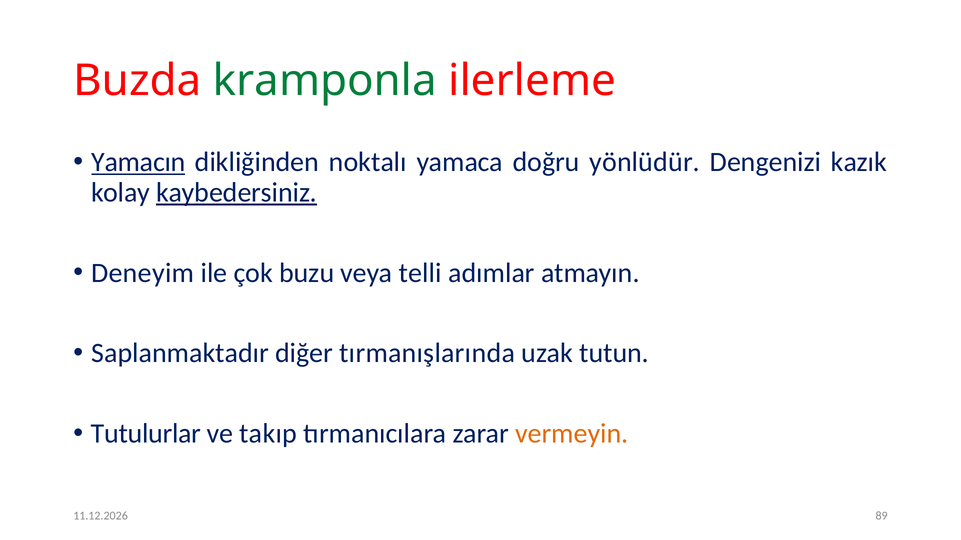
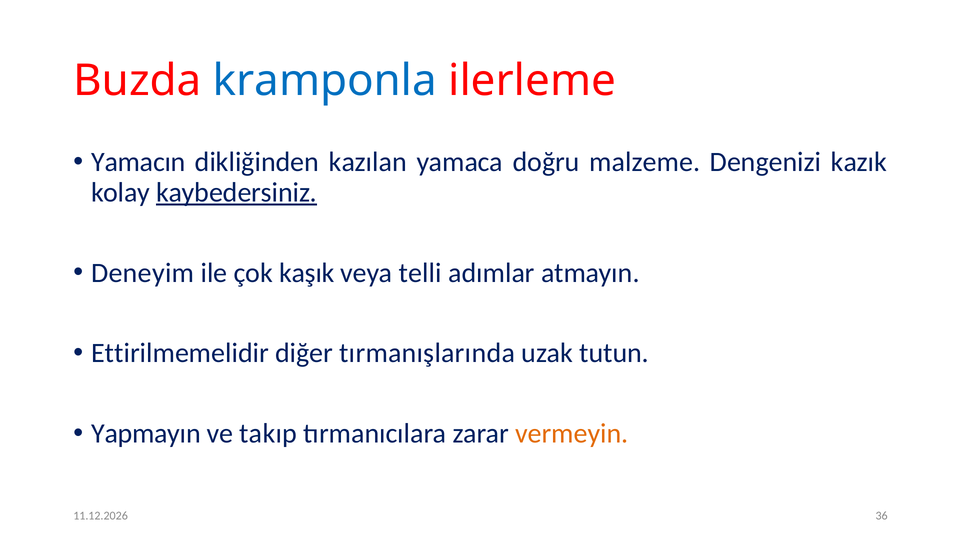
kramponla colour: green -> blue
Yamacın underline: present -> none
noktalı: noktalı -> kazılan
yönlüdür: yönlüdür -> malzeme
buzu: buzu -> kaşık
Saplanmaktadır: Saplanmaktadır -> Ettirilmemelidir
Tutulurlar: Tutulurlar -> Yapmayın
89: 89 -> 36
